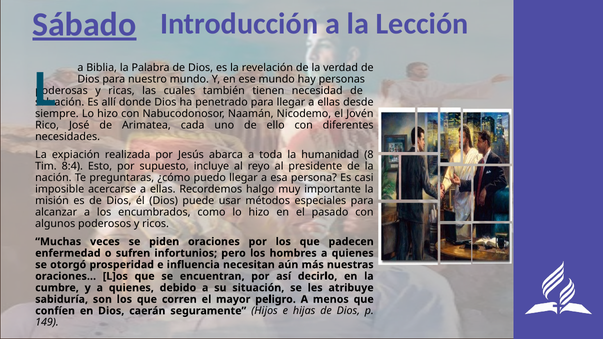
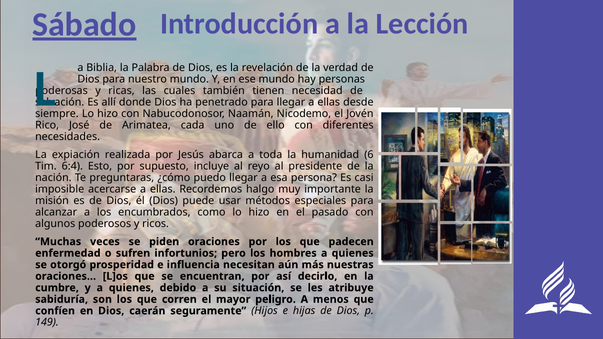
8: 8 -> 6
8:4: 8:4 -> 6:4
